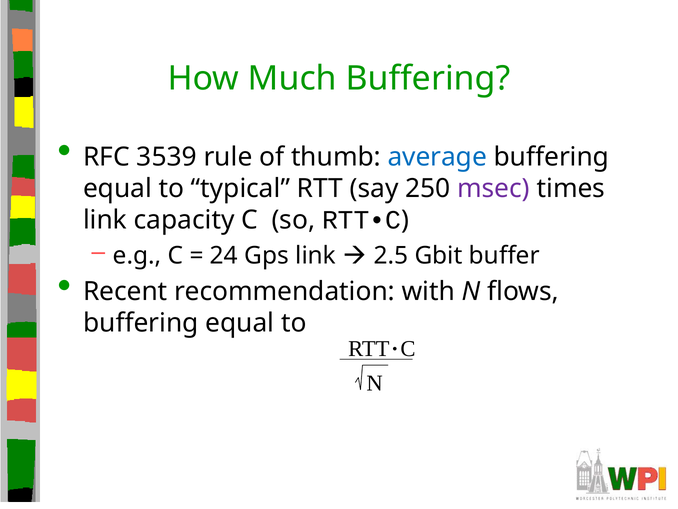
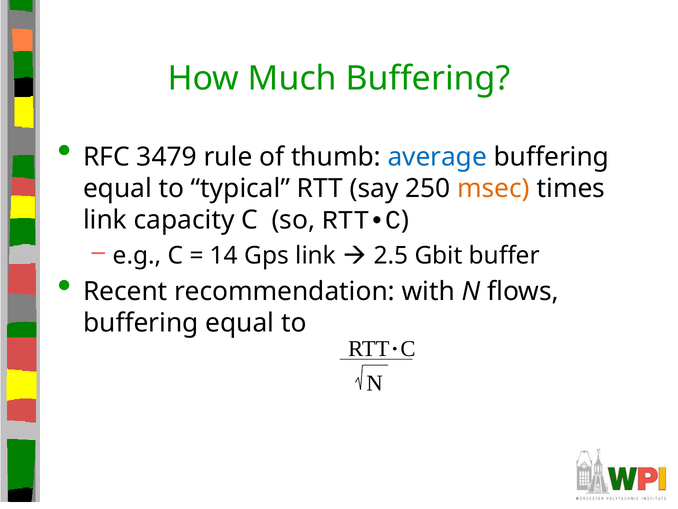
3539: 3539 -> 3479
msec colour: purple -> orange
24: 24 -> 14
